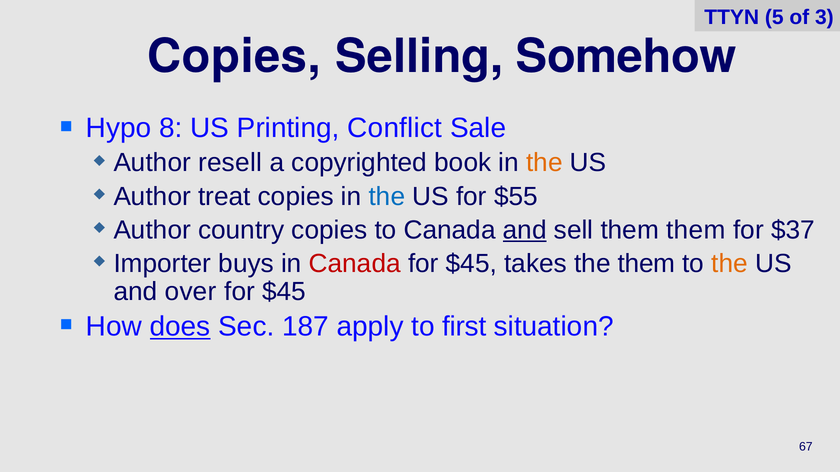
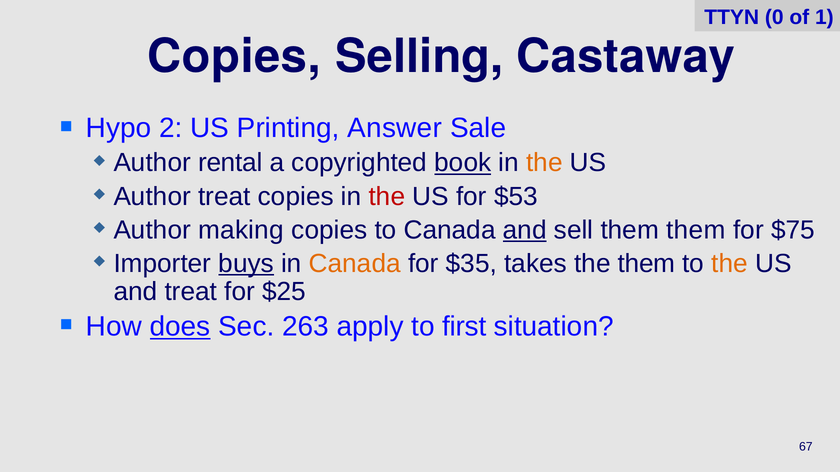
5: 5 -> 0
3: 3 -> 1
Somehow: Somehow -> Castaway
8: 8 -> 2
Conflict: Conflict -> Answer
resell: resell -> rental
book underline: none -> present
the at (387, 197) colour: blue -> red
$55: $55 -> $53
country: country -> making
$37: $37 -> $75
buys underline: none -> present
Canada at (355, 264) colour: red -> orange
$45 at (471, 264): $45 -> $35
and over: over -> treat
$45 at (284, 292): $45 -> $25
187: 187 -> 263
